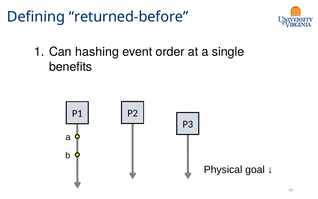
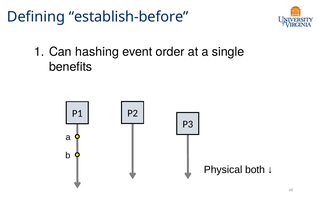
returned-before: returned-before -> establish-before
goal: goal -> both
